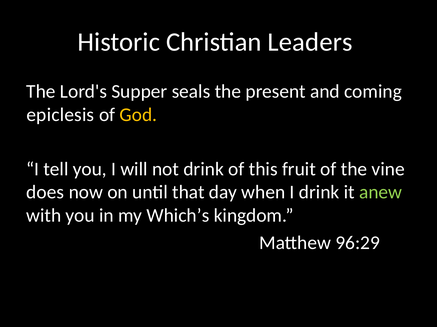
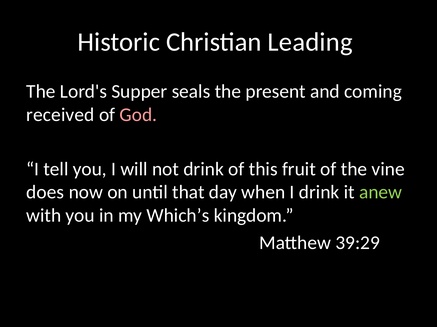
Leaders: Leaders -> Leading
epiclesis: epiclesis -> received
God colour: yellow -> pink
96:29: 96:29 -> 39:29
